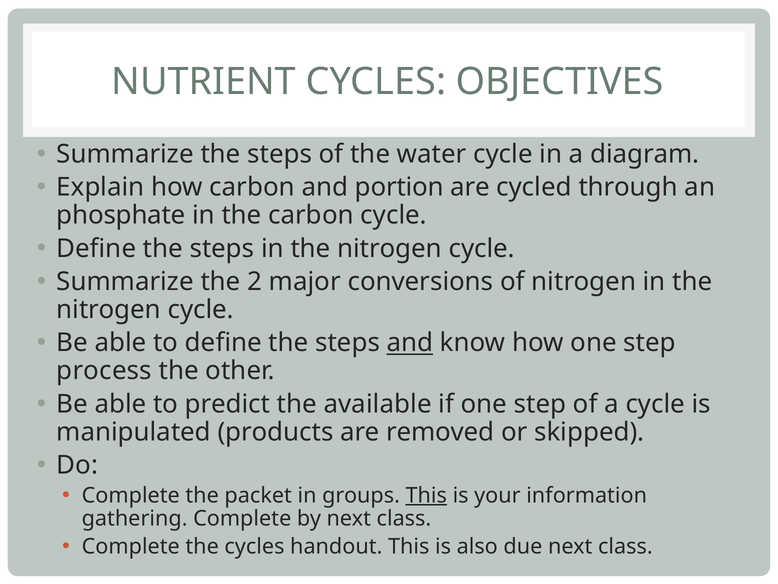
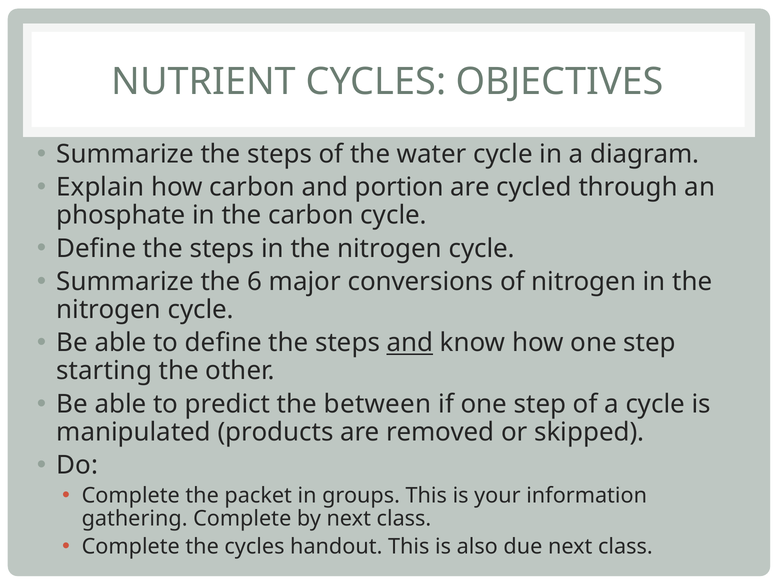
2: 2 -> 6
process: process -> starting
available: available -> between
This at (426, 495) underline: present -> none
